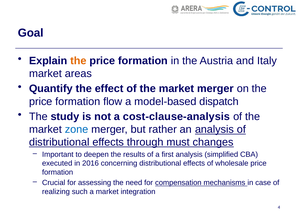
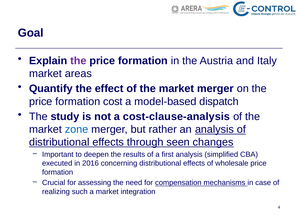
the at (78, 61) colour: orange -> purple
flow: flow -> cost
must: must -> seen
